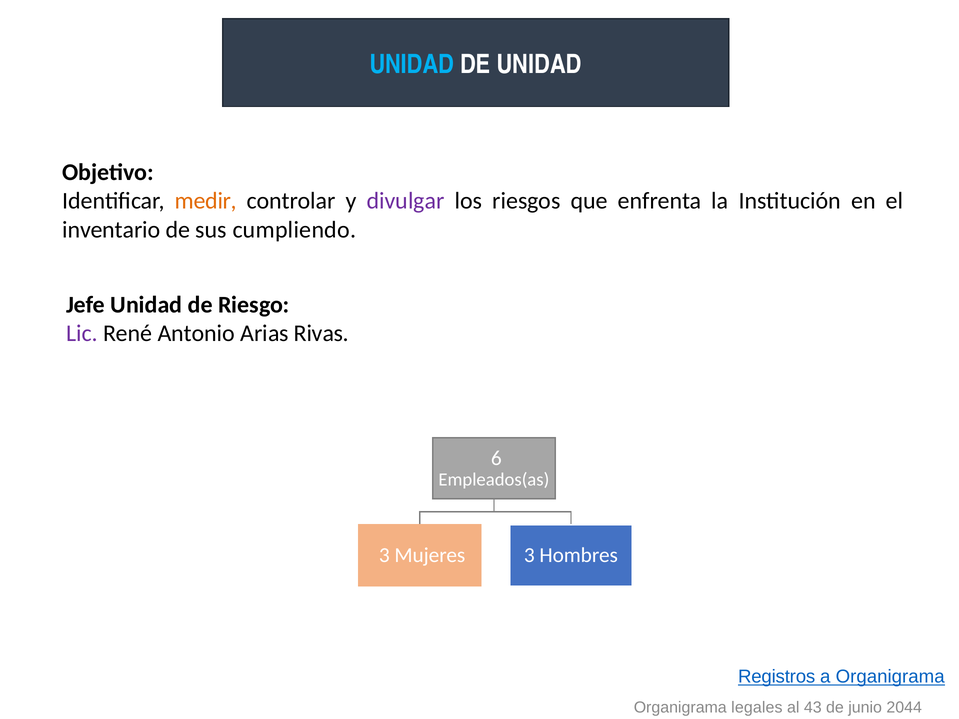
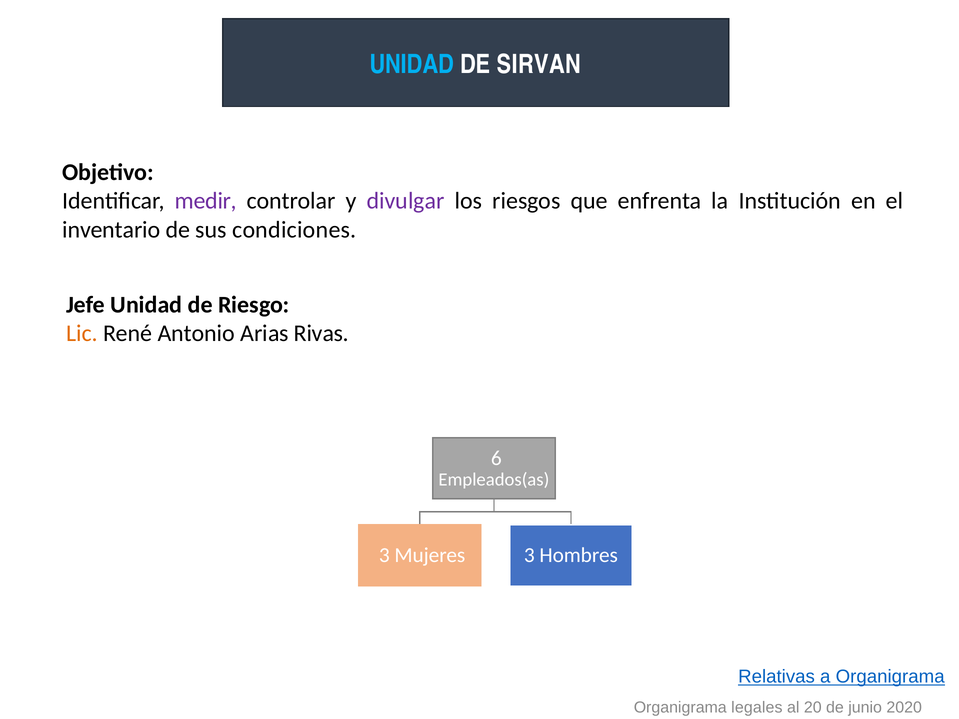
DE UNIDAD: UNIDAD -> SIRVAN
medir colour: orange -> purple
cumpliendo: cumpliendo -> condiciones
Lic colour: purple -> orange
Registros: Registros -> Relativas
43: 43 -> 20
2044: 2044 -> 2020
